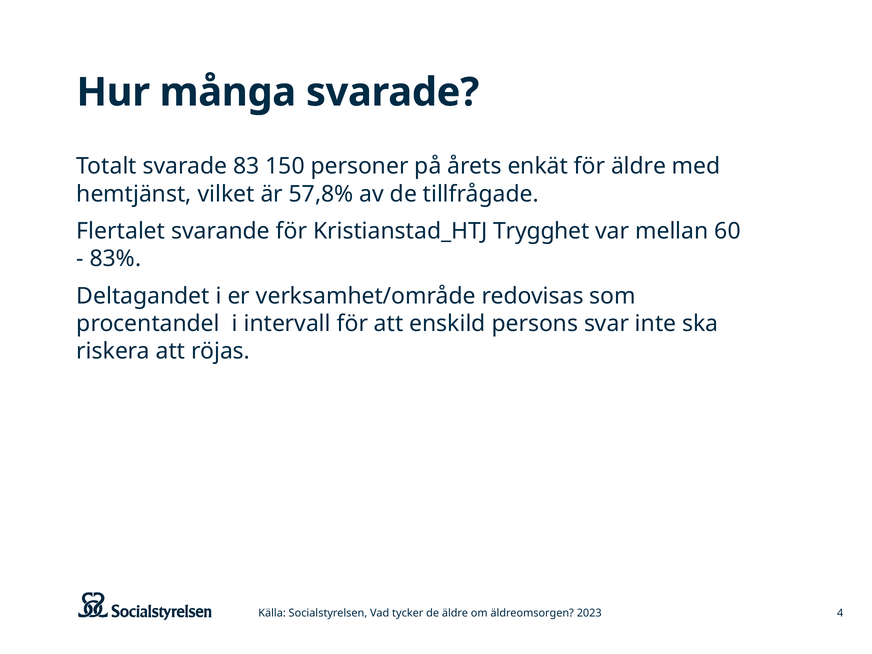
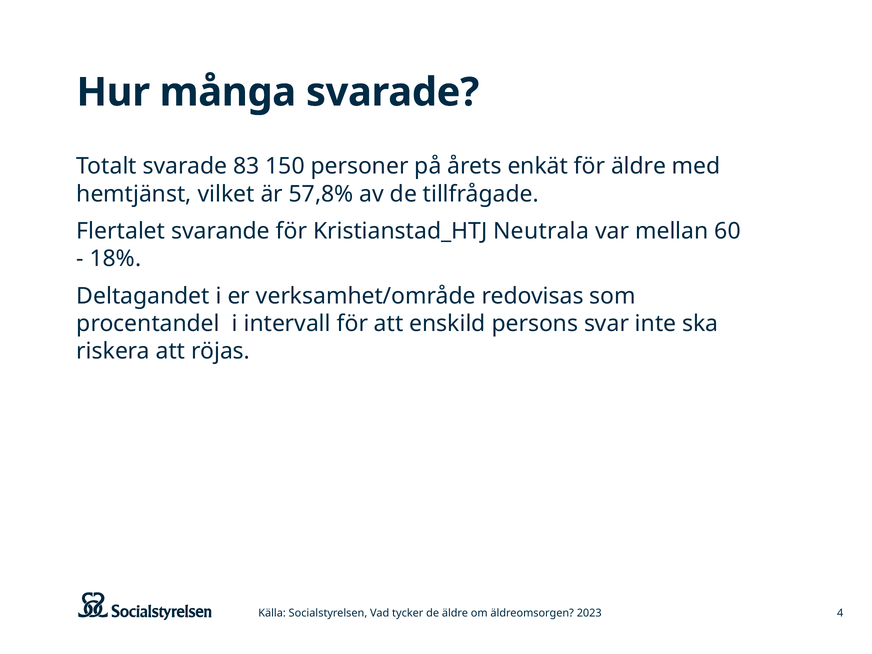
Trygghet: Trygghet -> Neutrala
83%: 83% -> 18%
